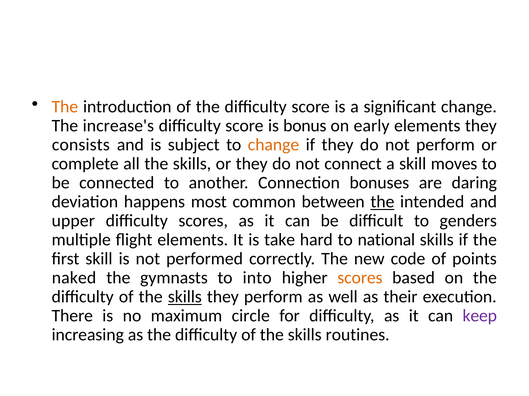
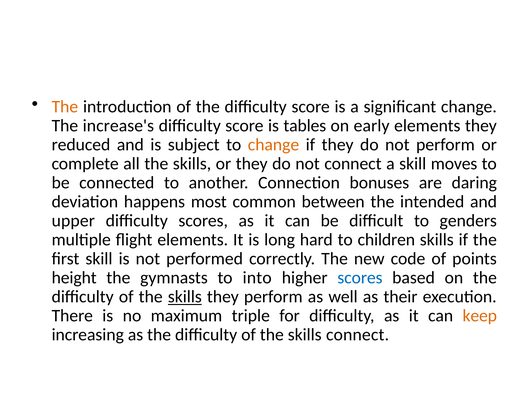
bonus: bonus -> tables
consists: consists -> reduced
the at (382, 202) underline: present -> none
take: take -> long
national: national -> children
naked: naked -> height
scores at (360, 278) colour: orange -> blue
circle: circle -> triple
keep colour: purple -> orange
skills routines: routines -> connect
